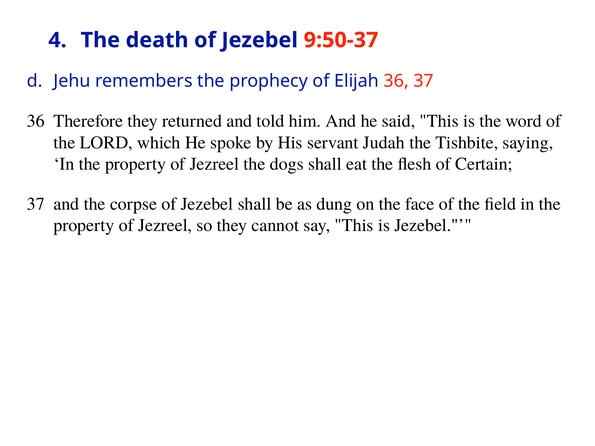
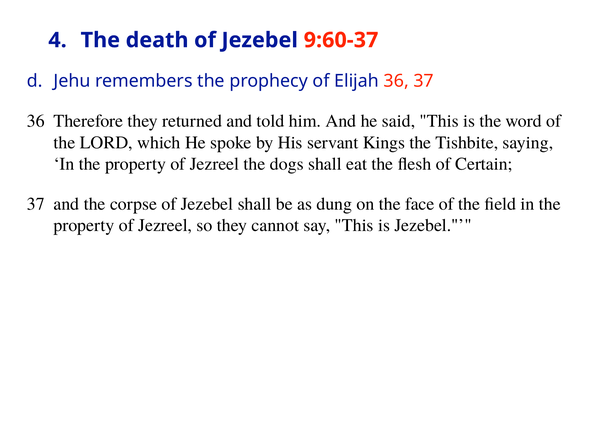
9:50-37: 9:50-37 -> 9:60-37
Judah: Judah -> Kings
